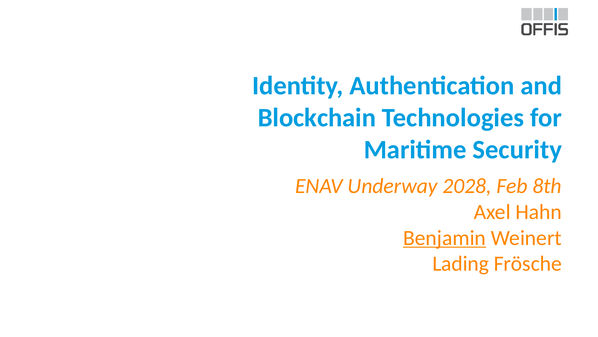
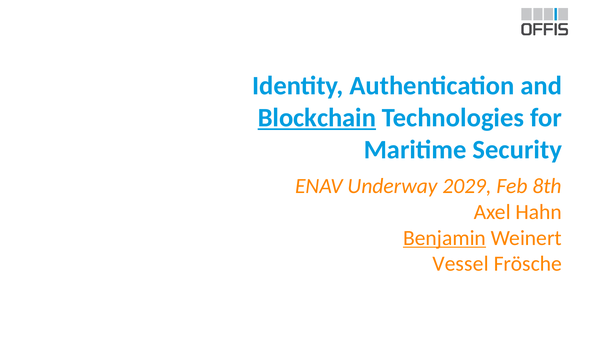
Blockchain underline: none -> present
2028: 2028 -> 2029
Lading: Lading -> Vessel
